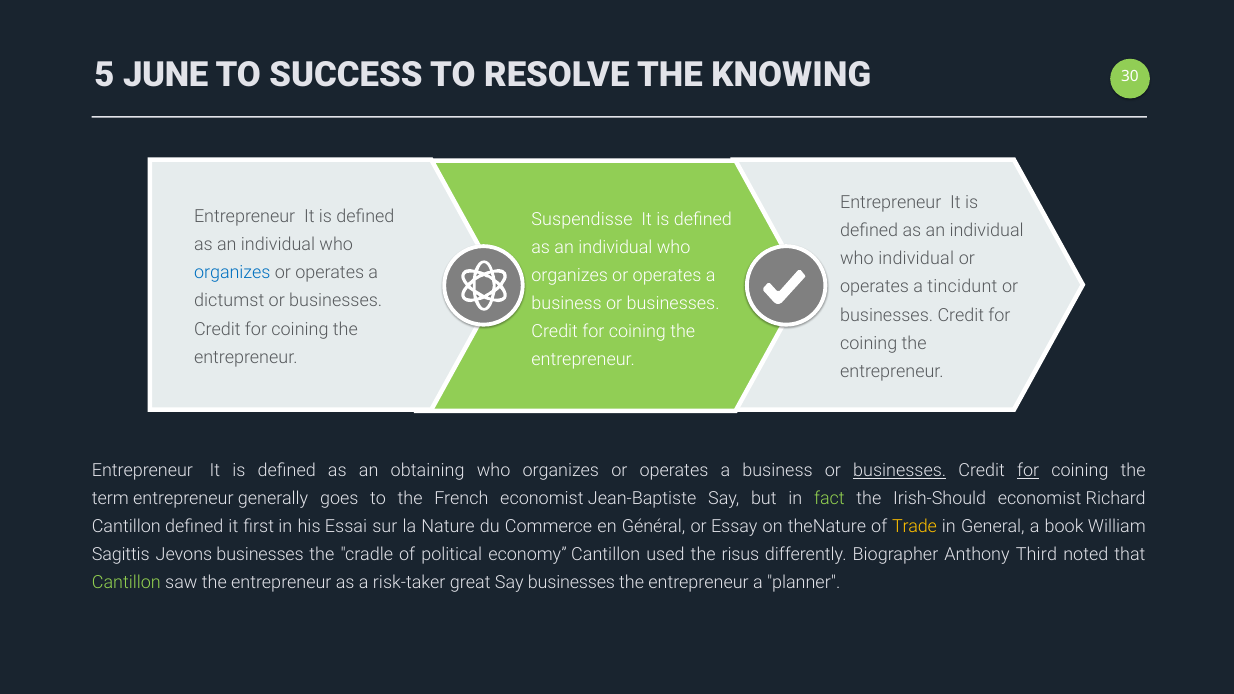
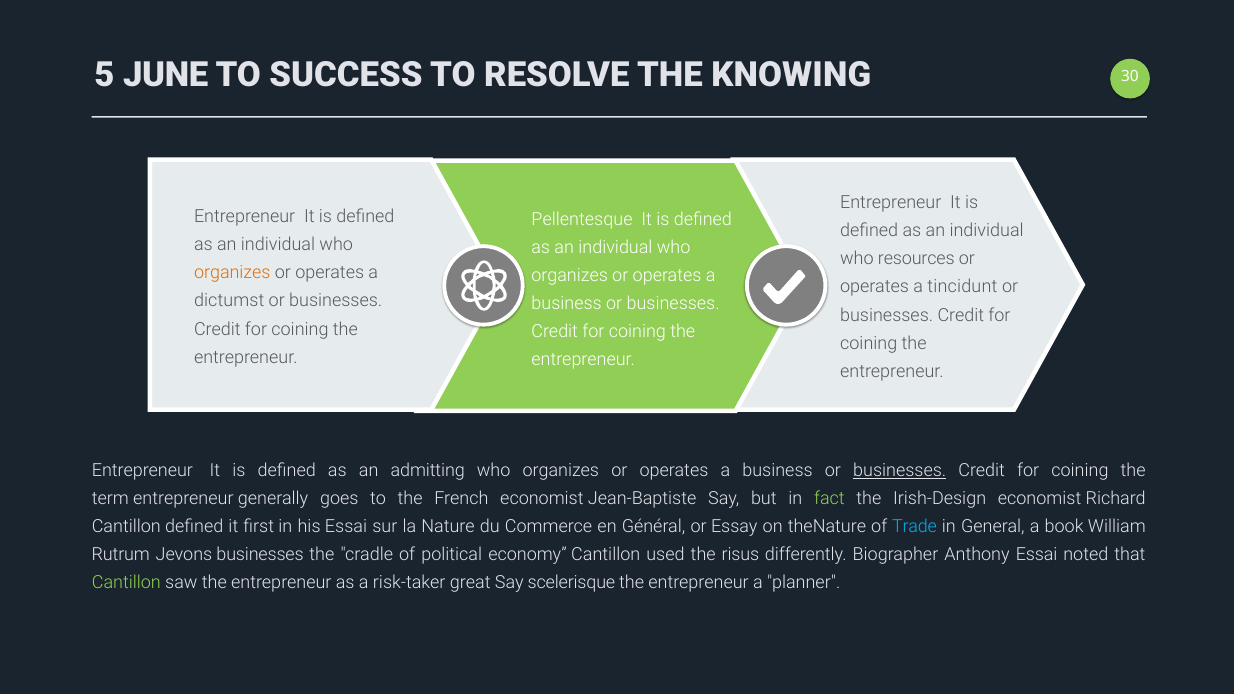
Suspendisse: Suspendisse -> Pellentesque
who individual: individual -> resources
organizes at (232, 273) colour: blue -> orange
obtaining: obtaining -> admitting
for at (1028, 471) underline: present -> none
Irish-Should: Irish-Should -> Irish-Design
Trade colour: yellow -> light blue
Sagittis: Sagittis -> Rutrum
Anthony Third: Third -> Essai
Say businesses: businesses -> scelerisque
